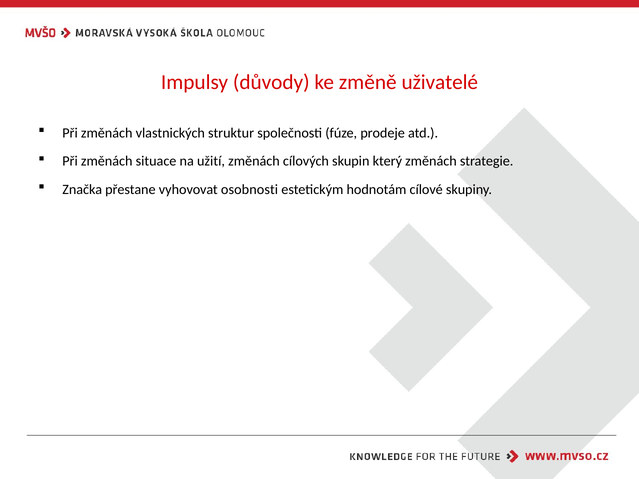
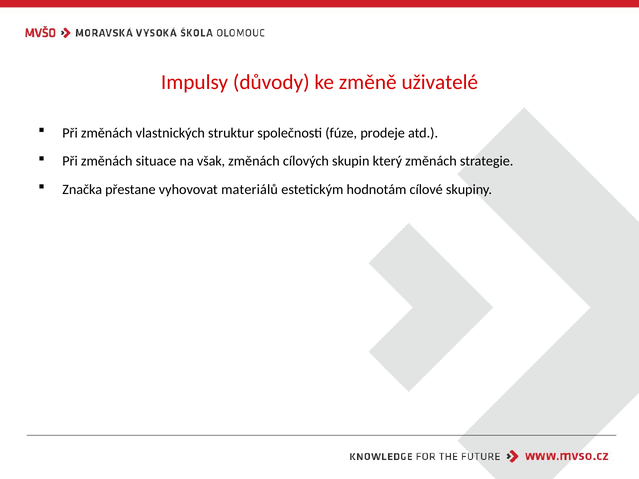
užití: užití -> však
osobnosti: osobnosti -> materiálů
